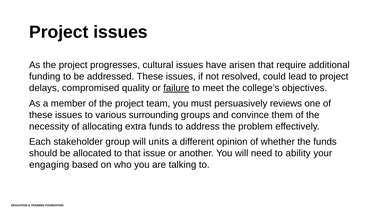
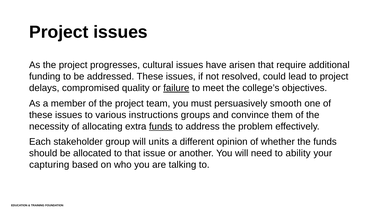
reviews: reviews -> smooth
surrounding: surrounding -> instructions
funds at (161, 126) underline: none -> present
engaging: engaging -> capturing
